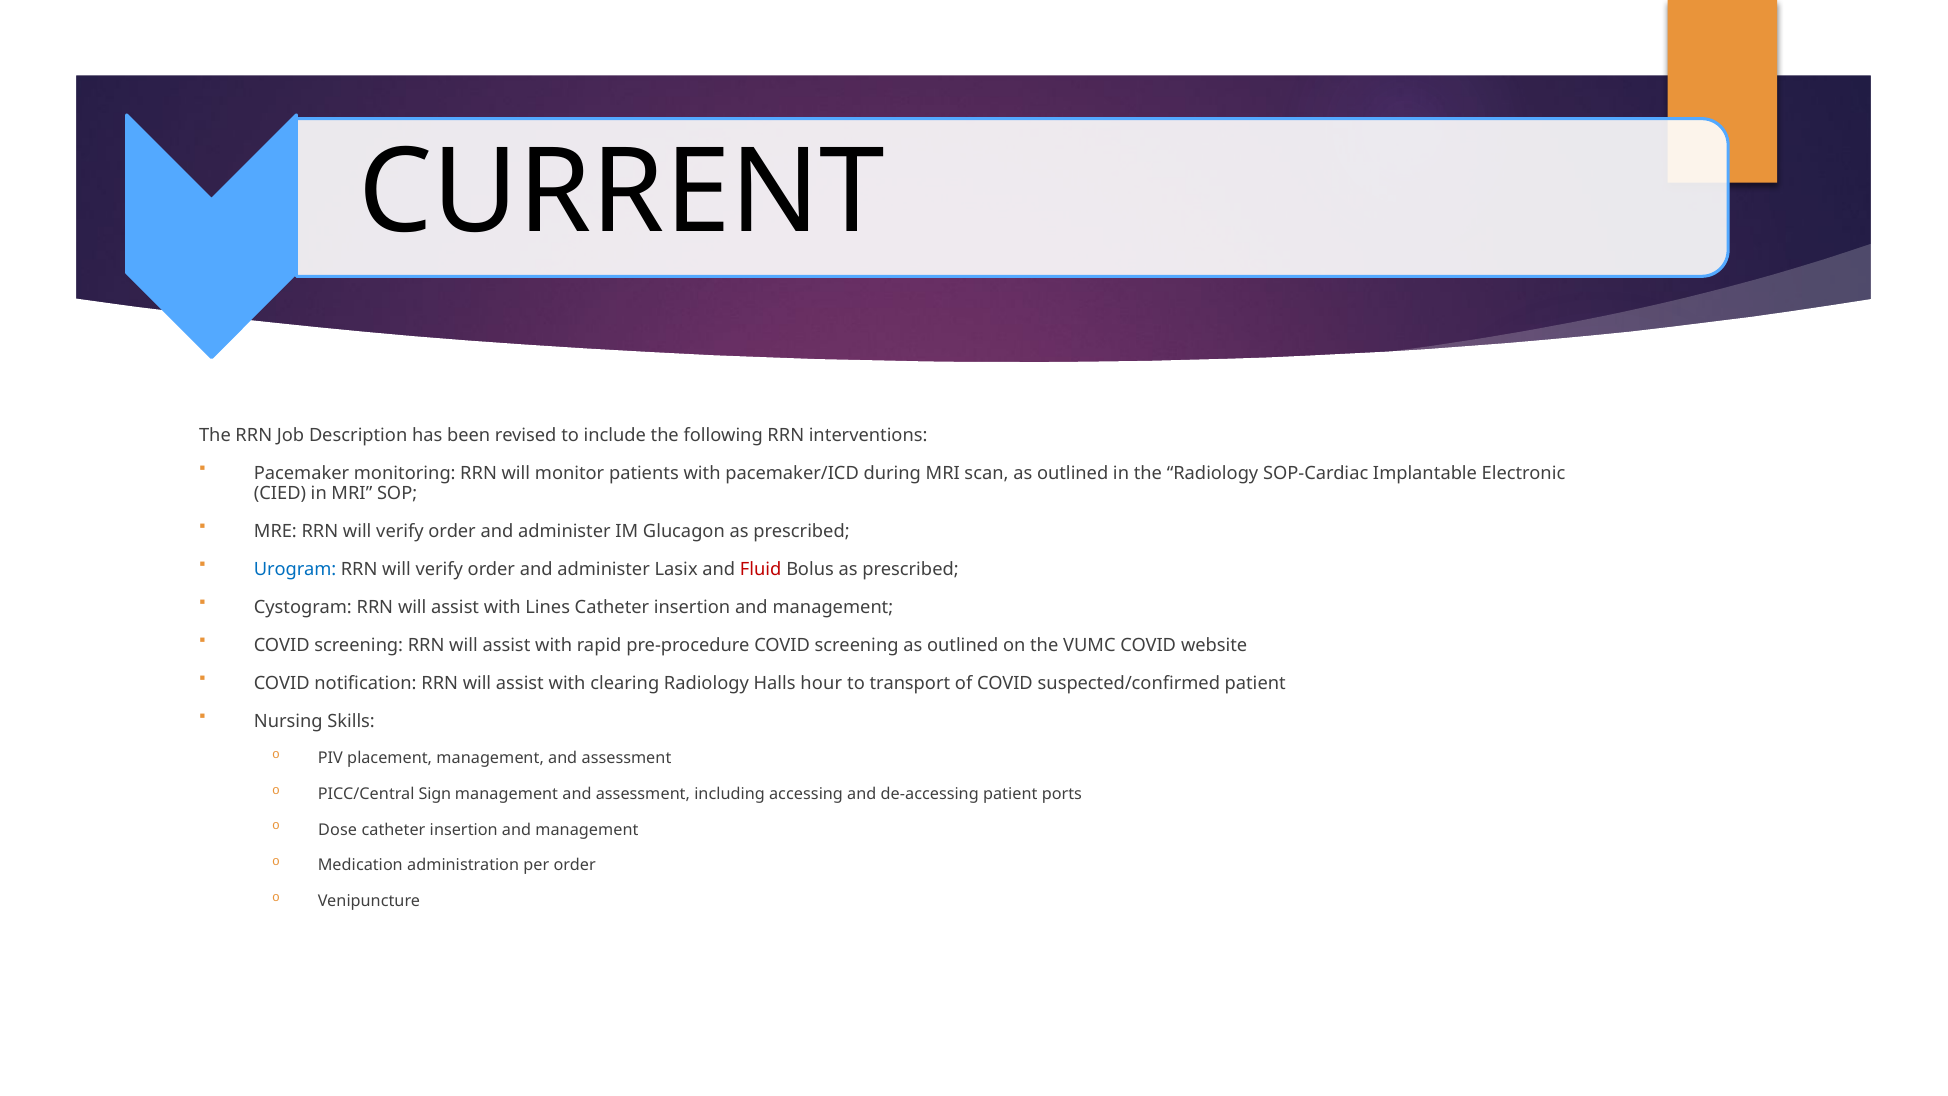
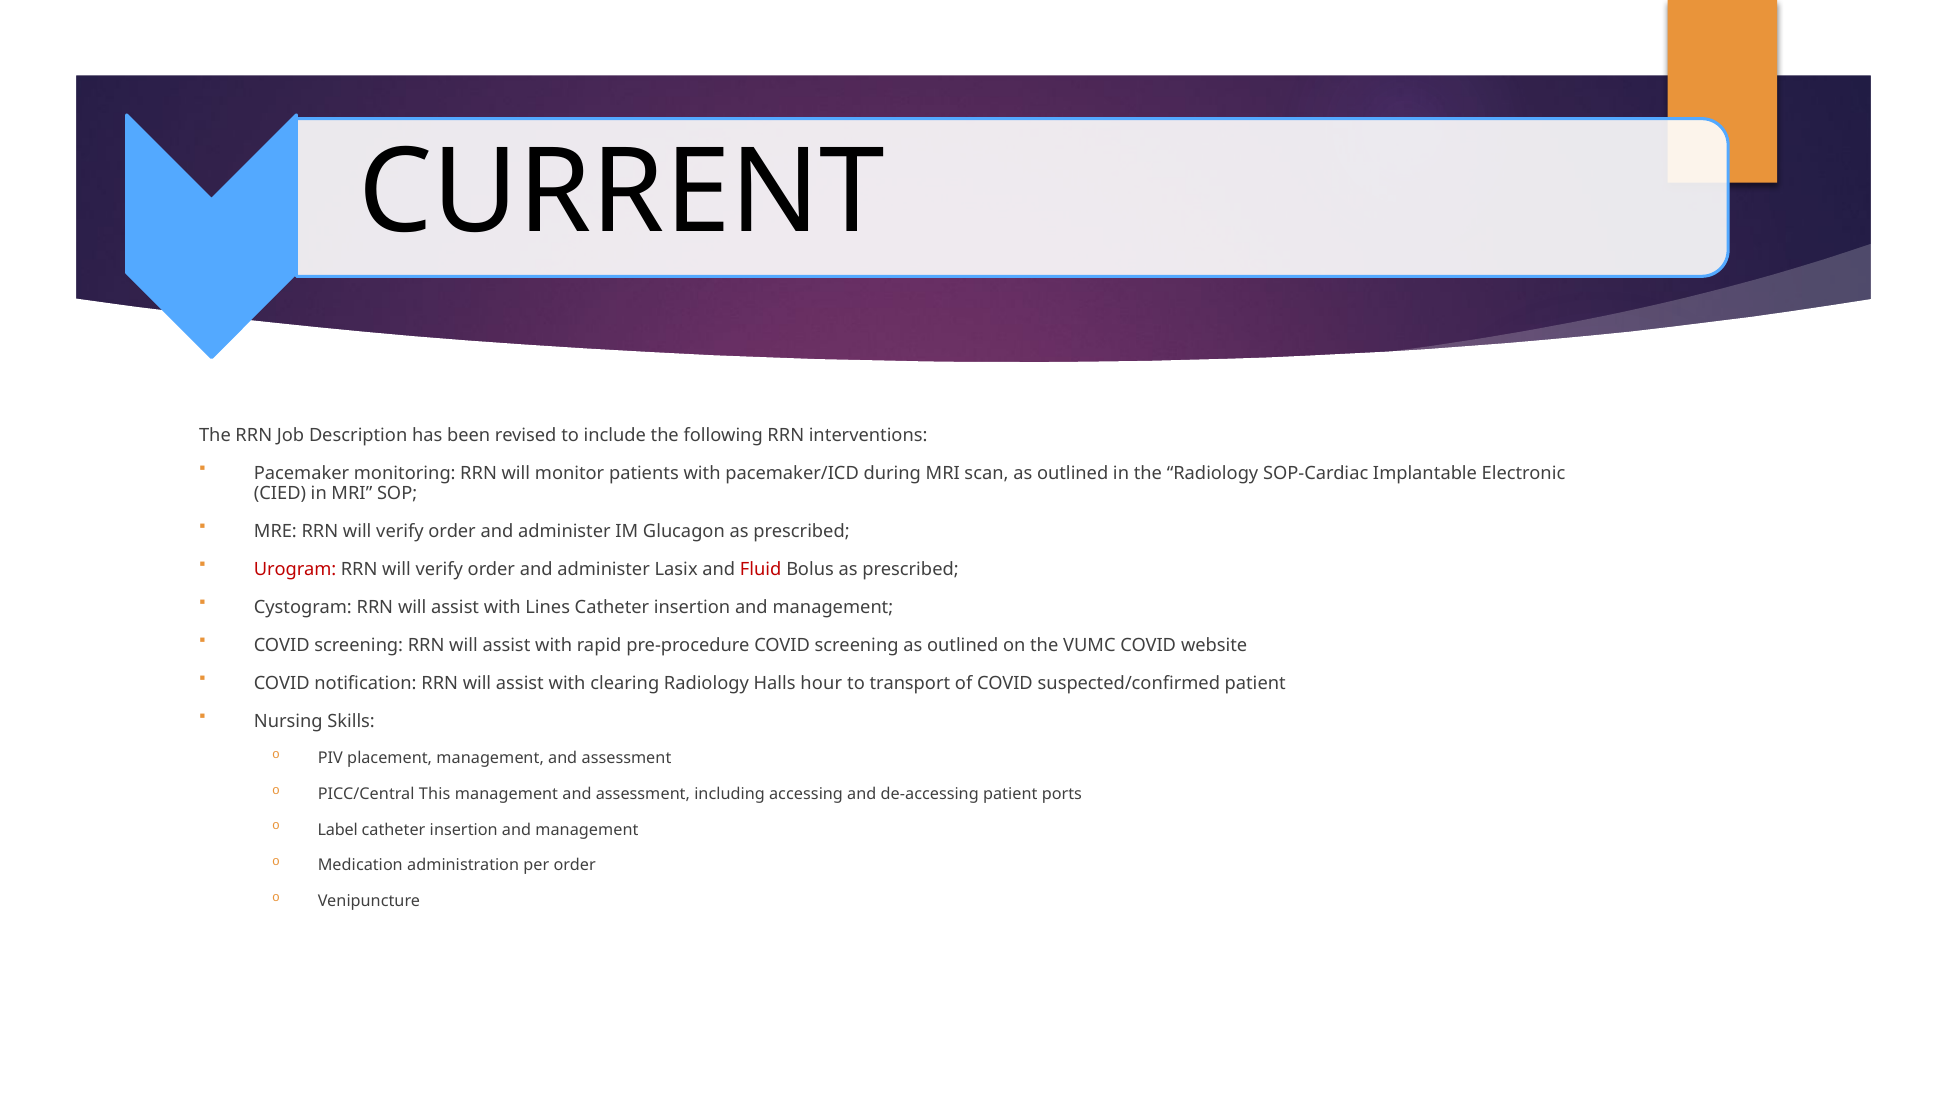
Urogram colour: blue -> red
Sign: Sign -> This
Dose: Dose -> Label
